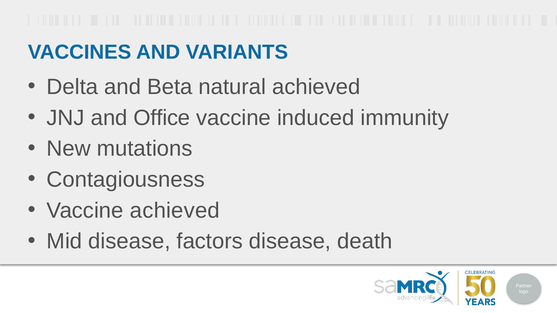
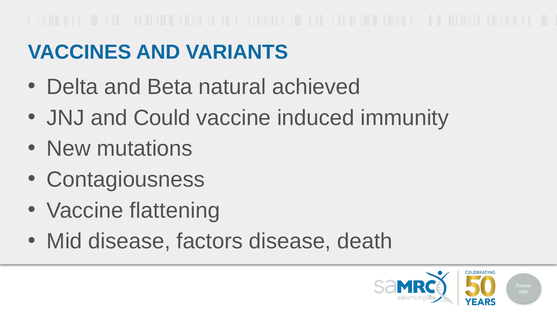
Office: Office -> Could
Vaccine achieved: achieved -> flattening
